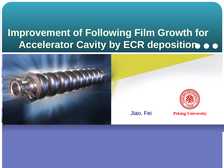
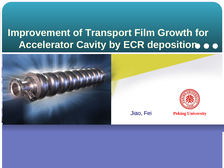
Following: Following -> Transport
